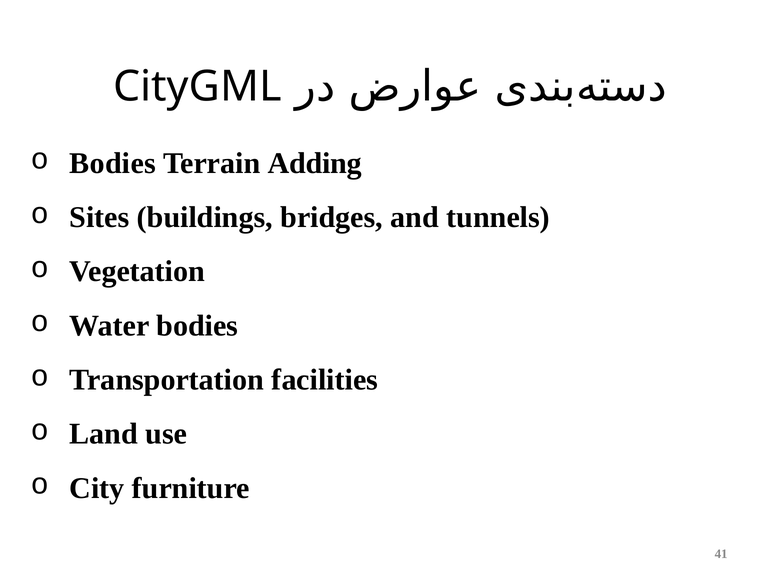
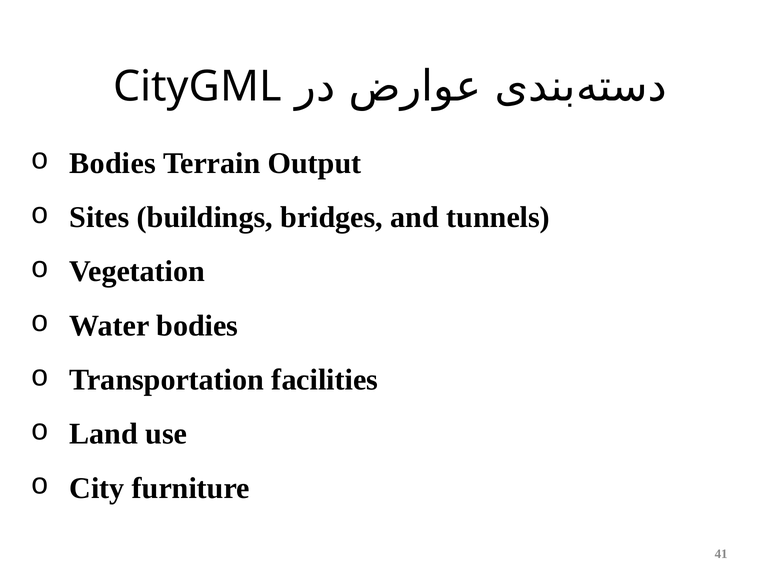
Adding: Adding -> Output
